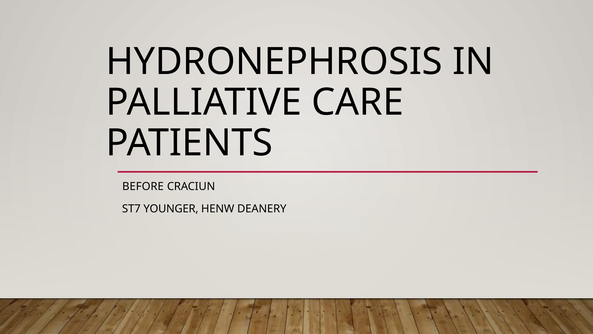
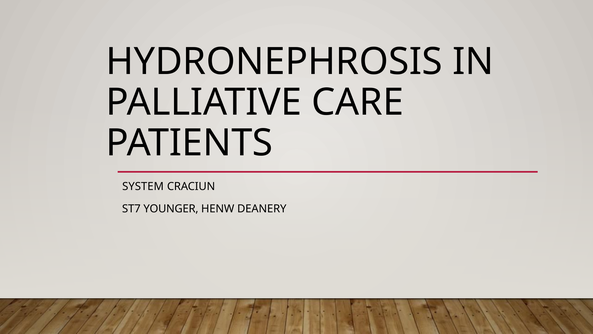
BEFORE: BEFORE -> SYSTEM
